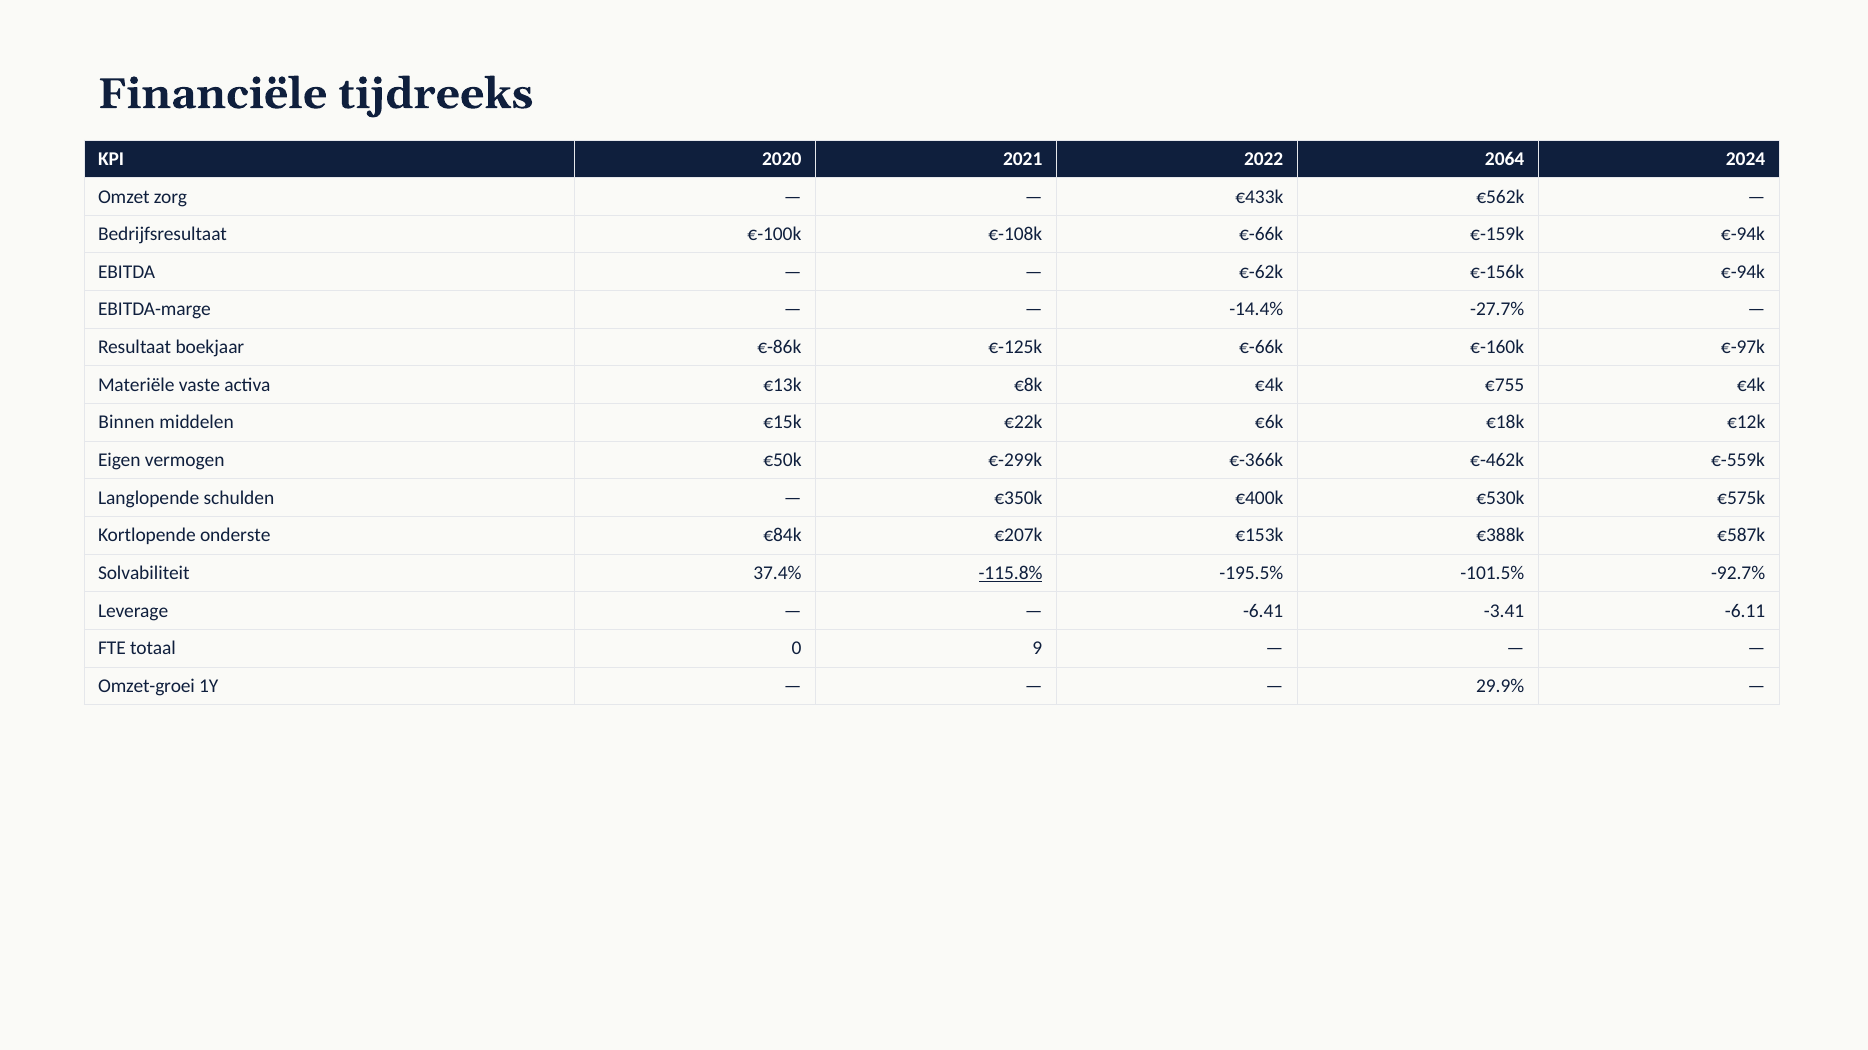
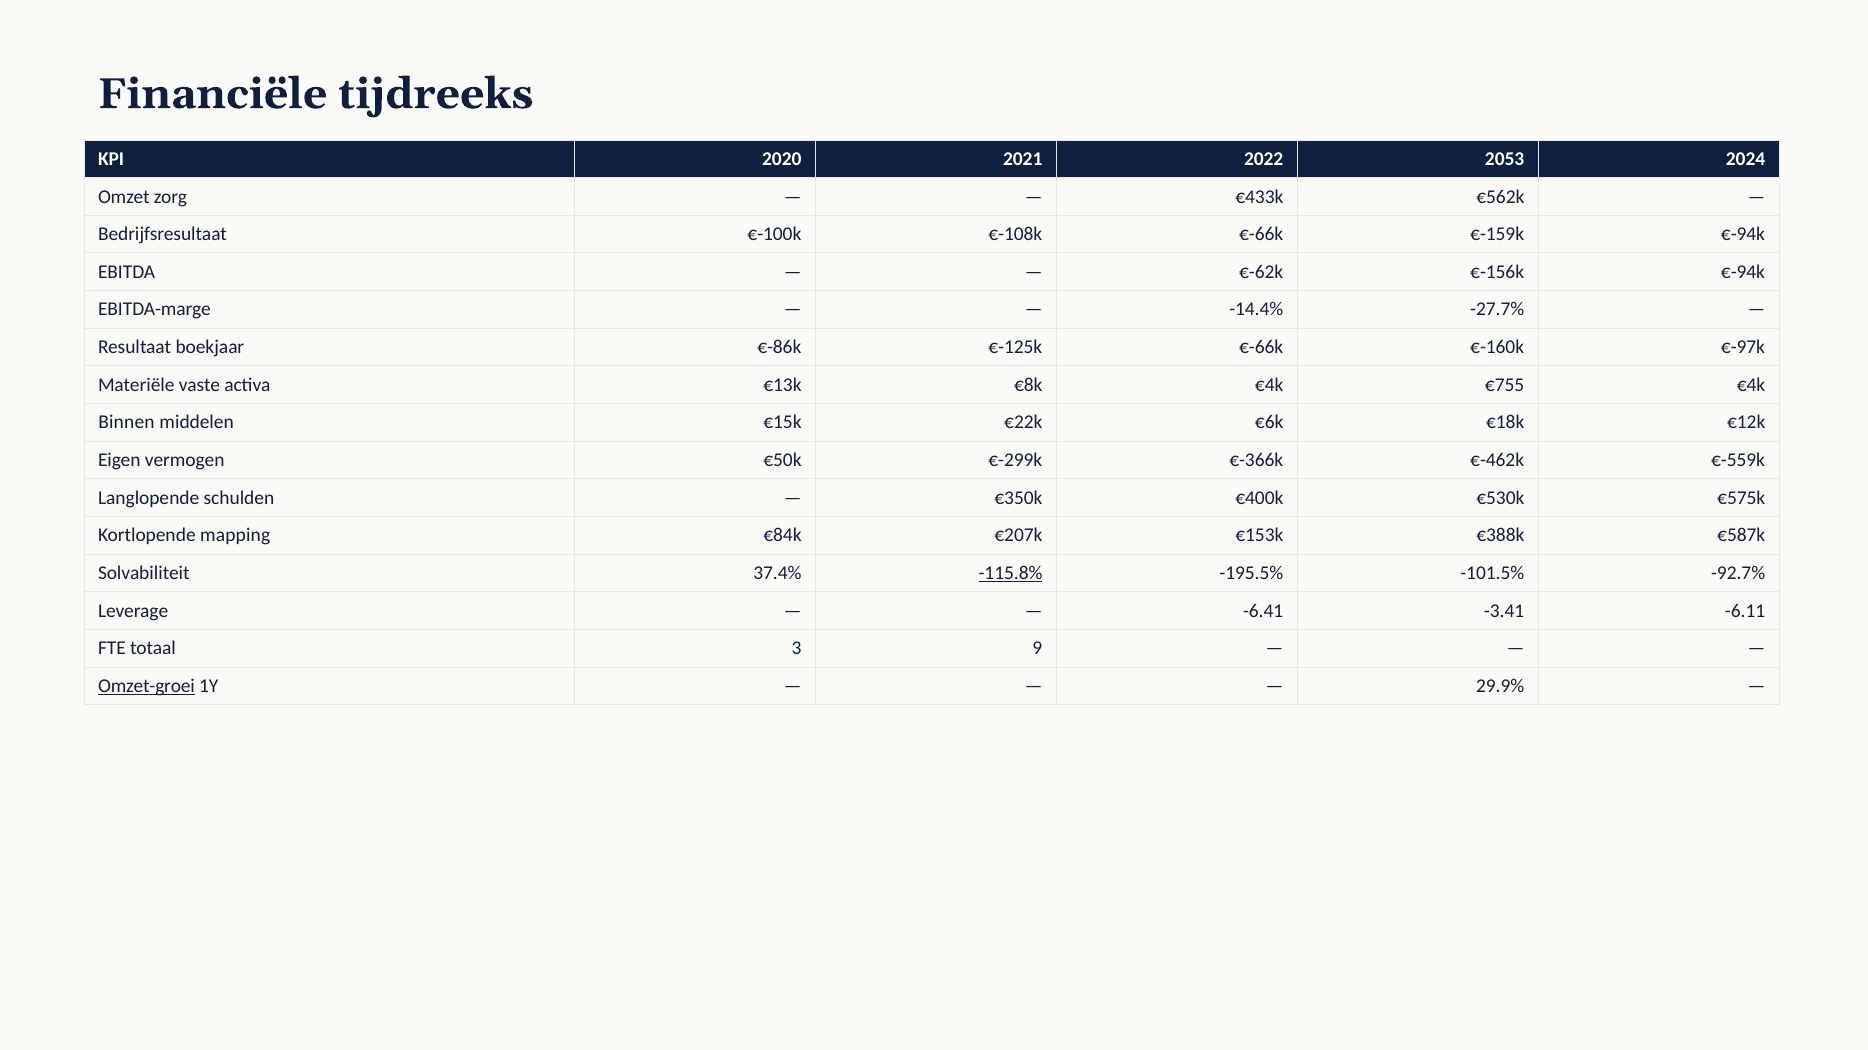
2064: 2064 -> 2053
onderste: onderste -> mapping
0: 0 -> 3
Omzet-groei underline: none -> present
